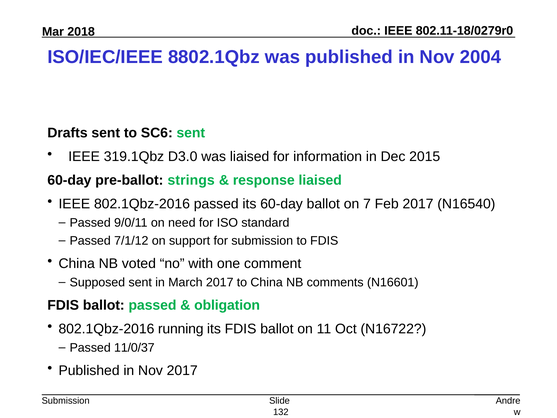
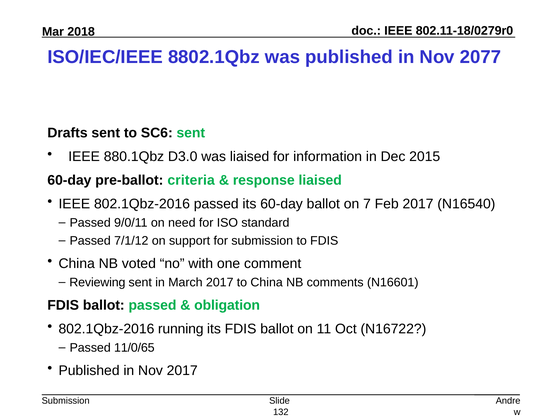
2004: 2004 -> 2077
319.1Qbz: 319.1Qbz -> 880.1Qbz
strings: strings -> criteria
Supposed: Supposed -> Reviewing
11/0/37: 11/0/37 -> 11/0/65
